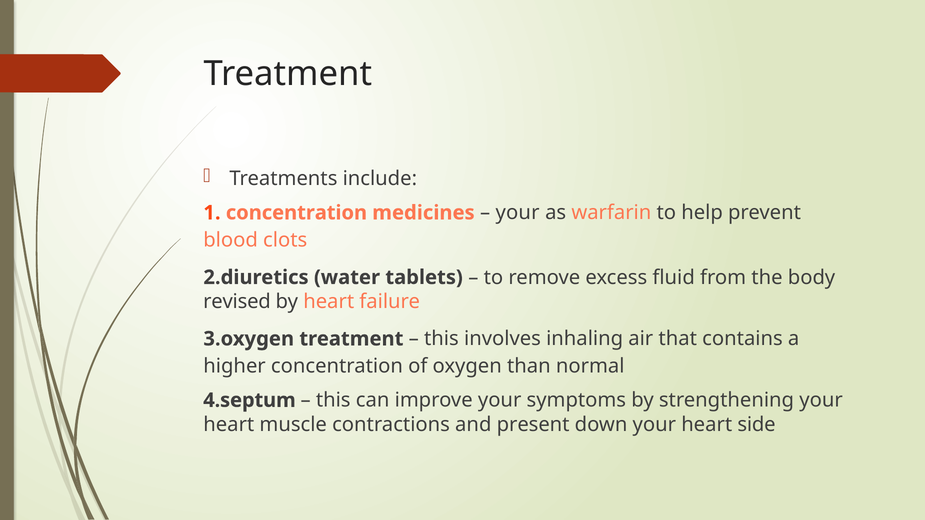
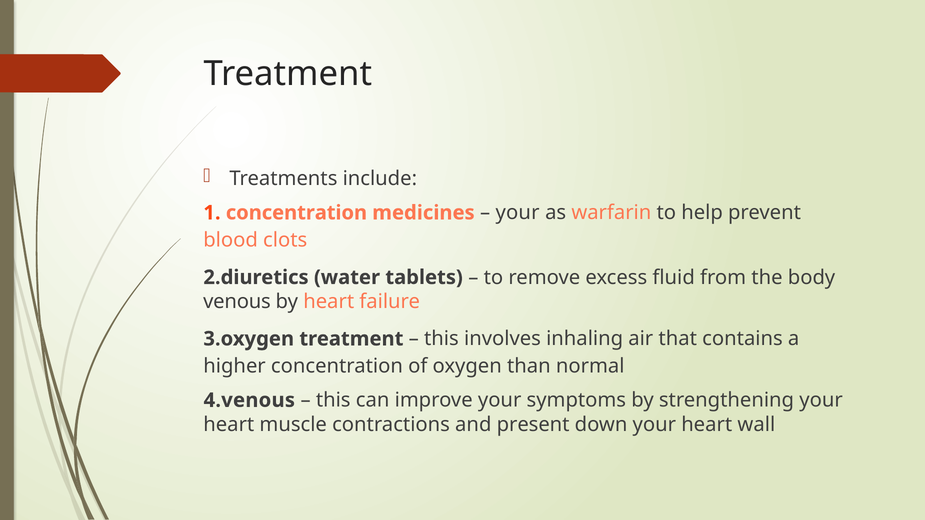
revised: revised -> venous
4.septum: 4.septum -> 4.venous
side: side -> wall
